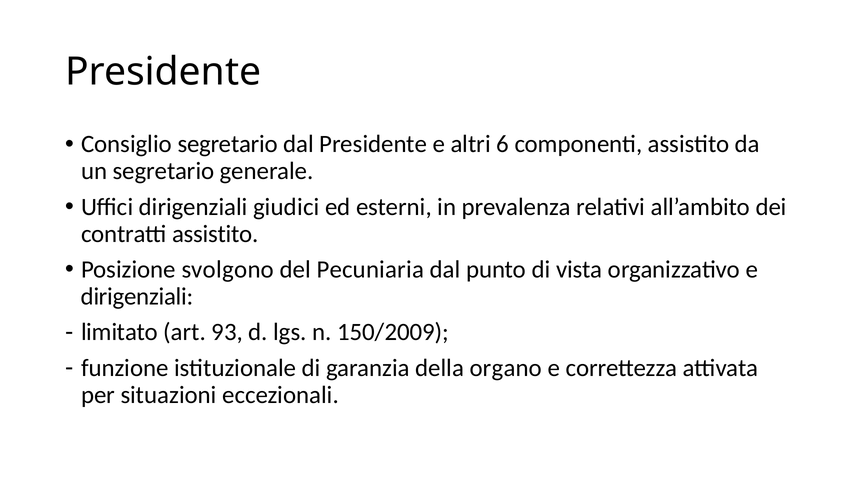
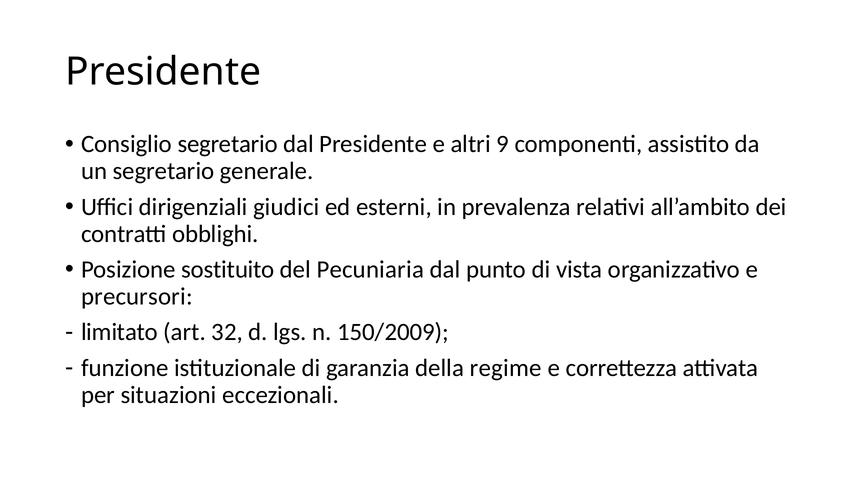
6: 6 -> 9
contratti assistito: assistito -> obblighi
svolgono: svolgono -> sostituito
dirigenziali at (137, 296): dirigenziali -> precursori
93: 93 -> 32
organo: organo -> regime
